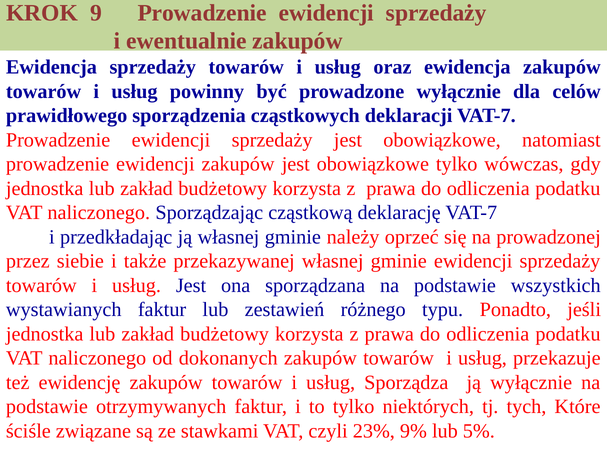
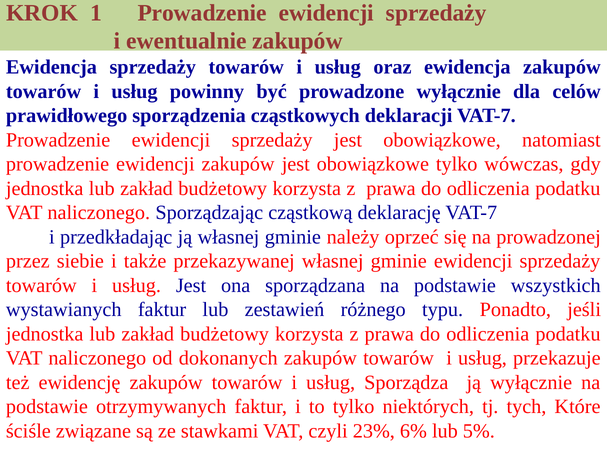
9: 9 -> 1
9%: 9% -> 6%
